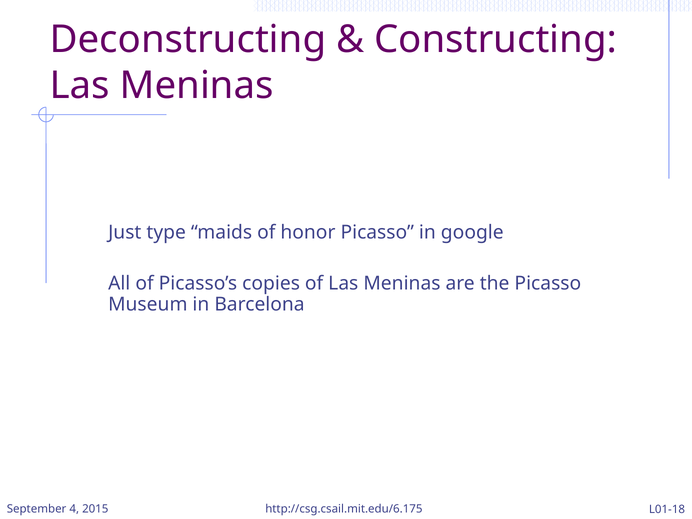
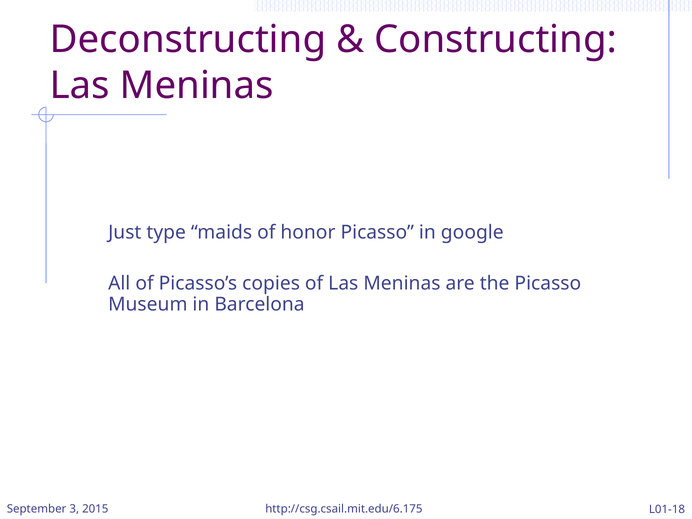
4: 4 -> 3
